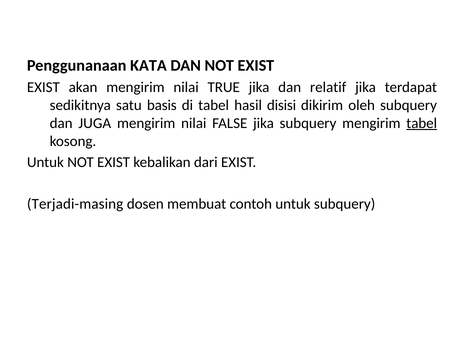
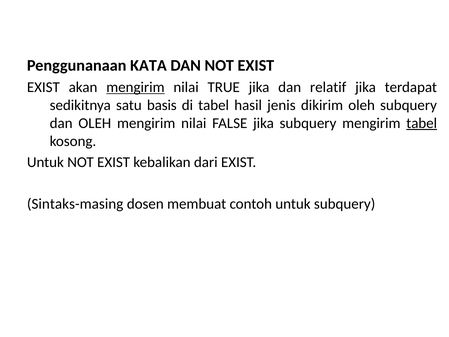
mengirim at (135, 87) underline: none -> present
disisi: disisi -> jenis
dan JUGA: JUGA -> OLEH
Terjadi-masing: Terjadi-masing -> Sintaks-masing
